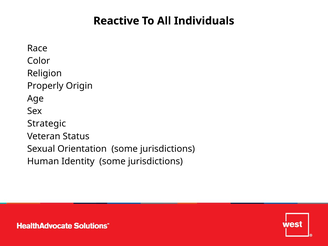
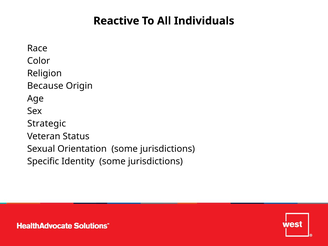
Properly: Properly -> Because
Human: Human -> Specific
